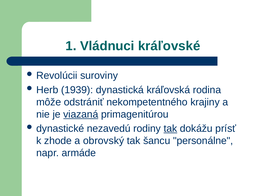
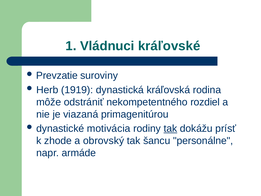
Revolúcii: Revolúcii -> Prevzatie
1939: 1939 -> 1919
krajiny: krajiny -> rozdiel
viazaná underline: present -> none
nezavedú: nezavedú -> motivácia
